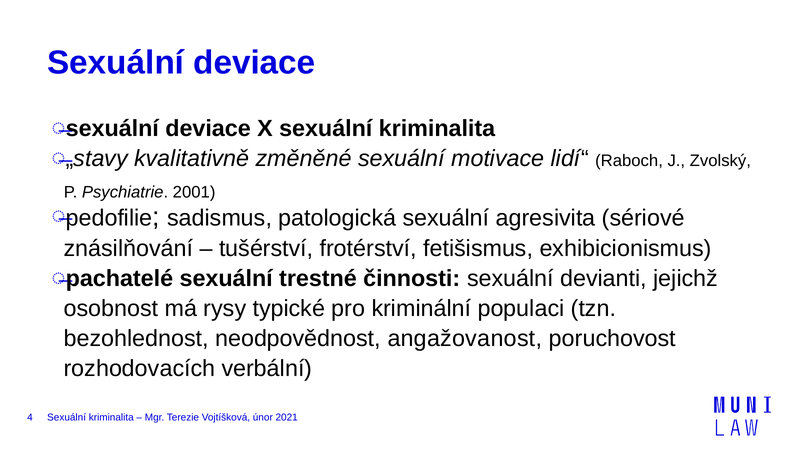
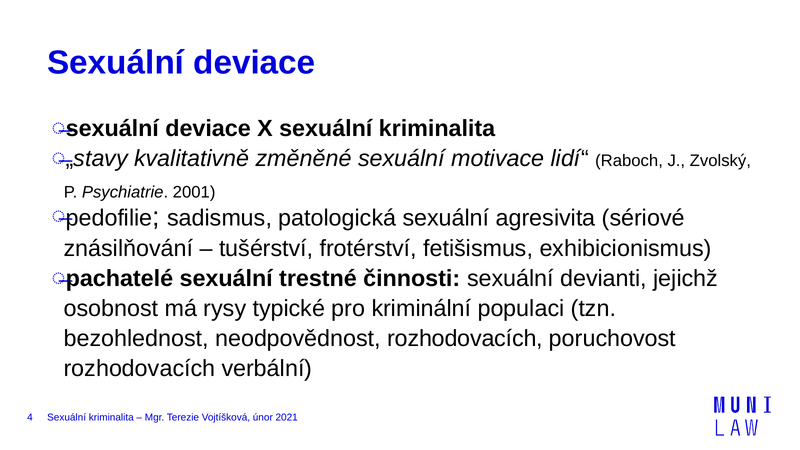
neodpovědnost angažovanost: angažovanost -> rozhodovacích
